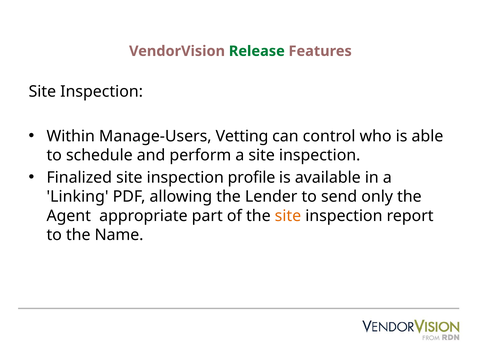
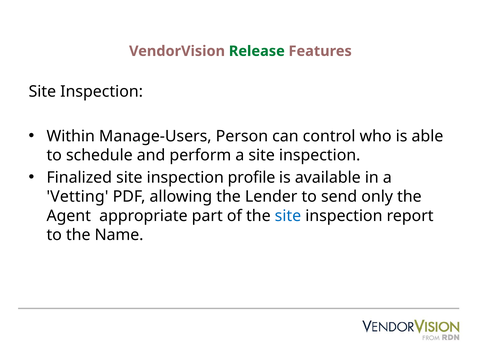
Vetting: Vetting -> Person
Linking: Linking -> Vetting
site at (288, 216) colour: orange -> blue
